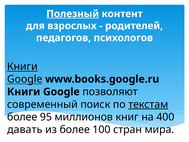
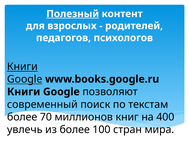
текстам underline: present -> none
95: 95 -> 70
давать: давать -> увлечь
